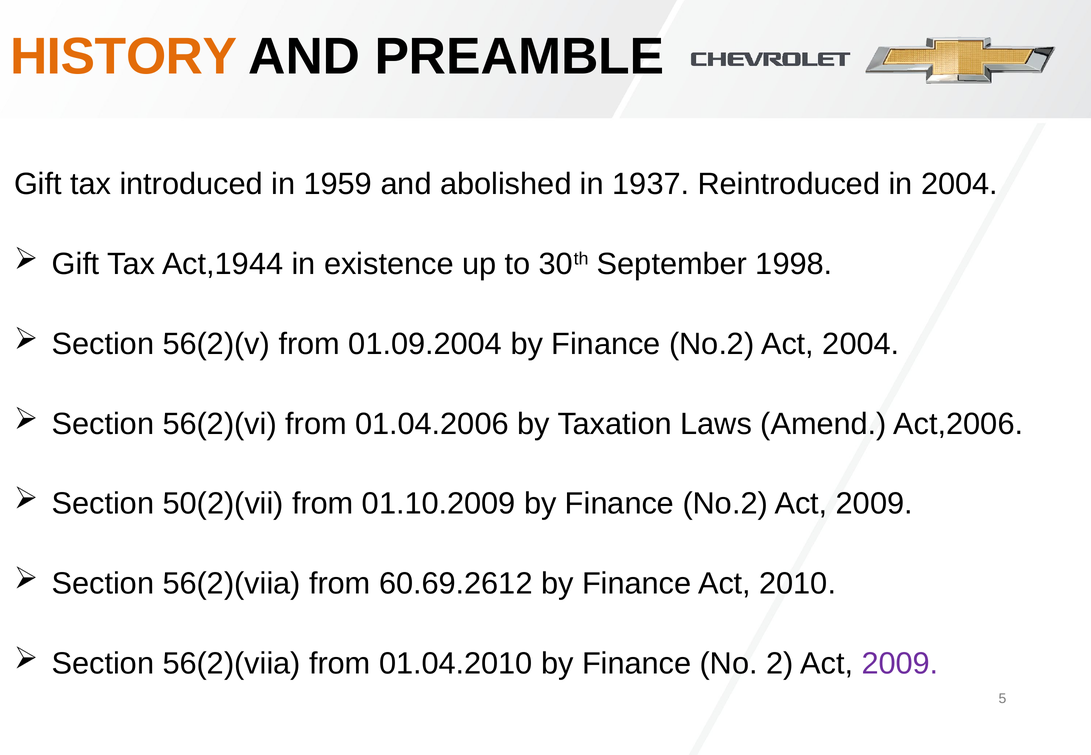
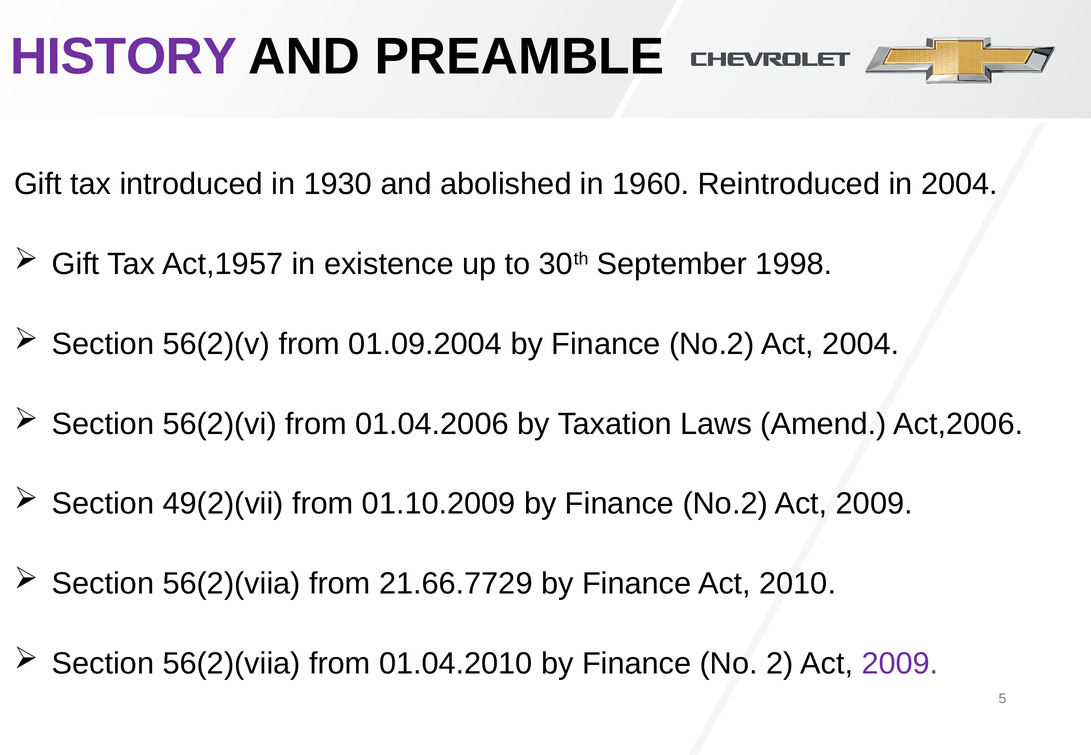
HISTORY colour: orange -> purple
1959: 1959 -> 1930
1937: 1937 -> 1960
Act,1944: Act,1944 -> Act,1957
50(2)(vii: 50(2)(vii -> 49(2)(vii
60.69.2612: 60.69.2612 -> 21.66.7729
